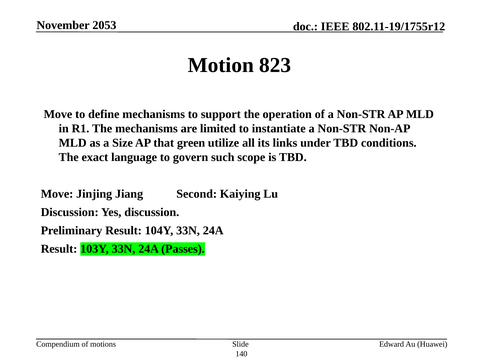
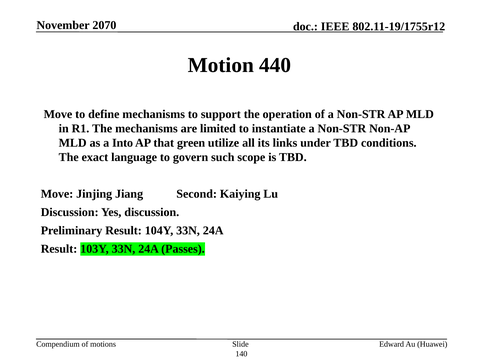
2053: 2053 -> 2070
823: 823 -> 440
Size: Size -> Into
